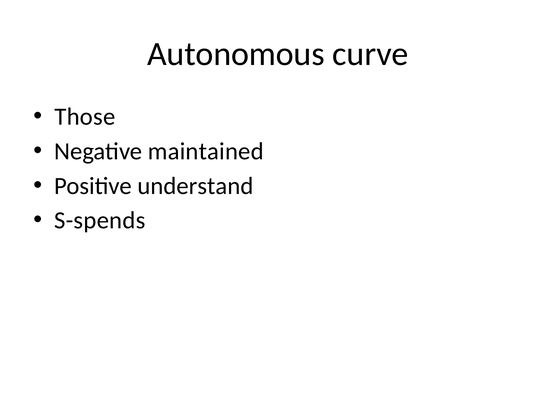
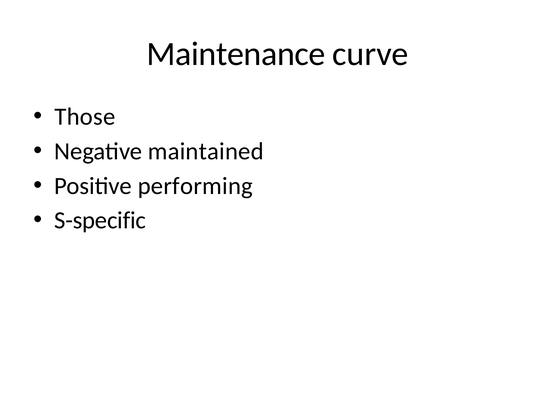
Autonomous: Autonomous -> Maintenance
understand: understand -> performing
S-spends: S-spends -> S-specific
